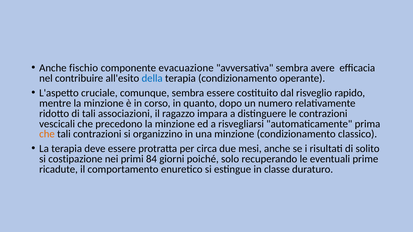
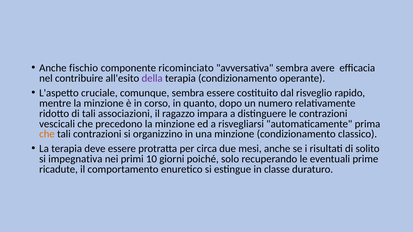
evacuazione: evacuazione -> ricominciato
della colour: blue -> purple
costipazione: costipazione -> impegnativa
84: 84 -> 10
